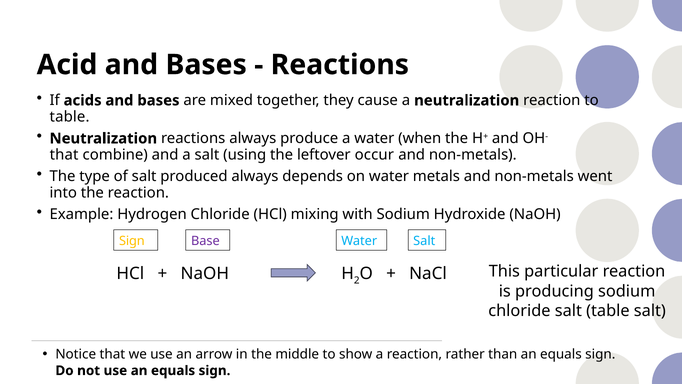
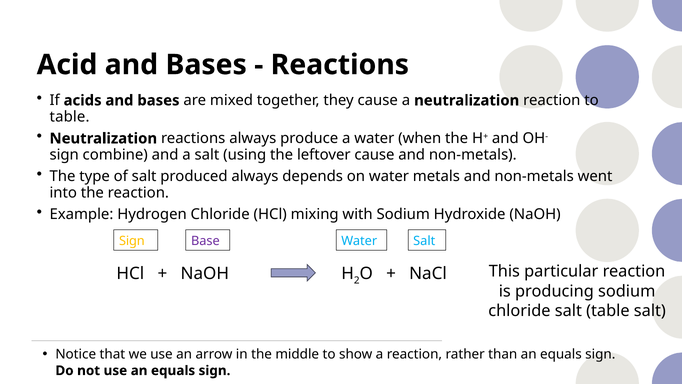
that at (64, 154): that -> sign
leftover occur: occur -> cause
